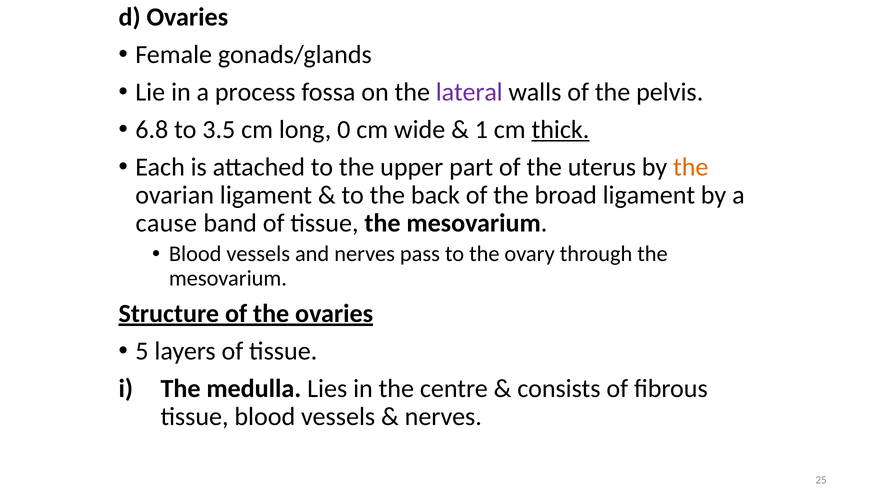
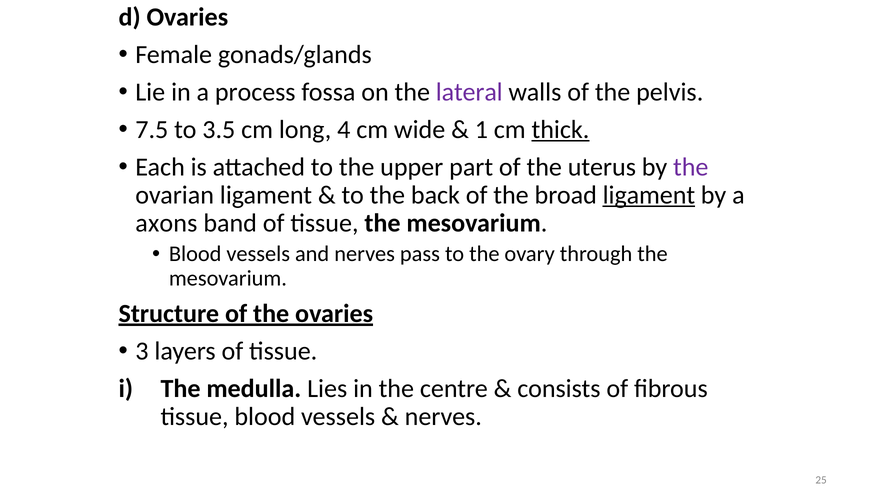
6.8: 6.8 -> 7.5
0: 0 -> 4
the at (691, 167) colour: orange -> purple
ligament at (649, 195) underline: none -> present
cause: cause -> axons
5: 5 -> 3
